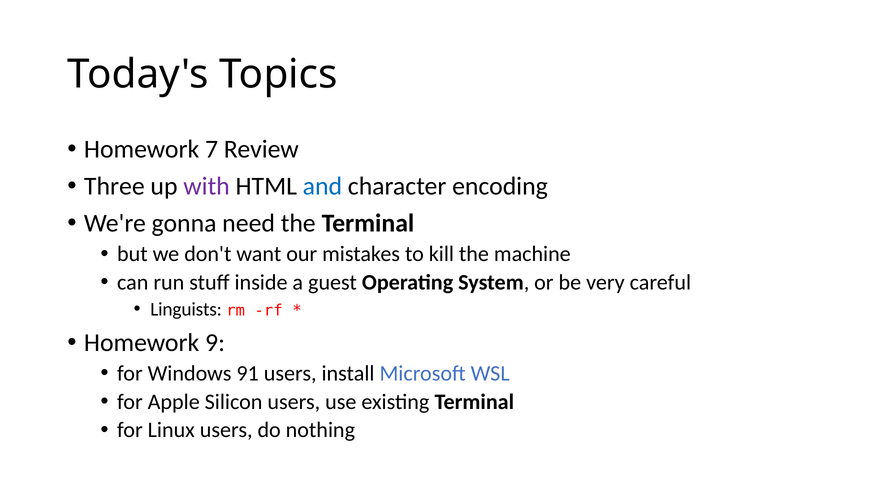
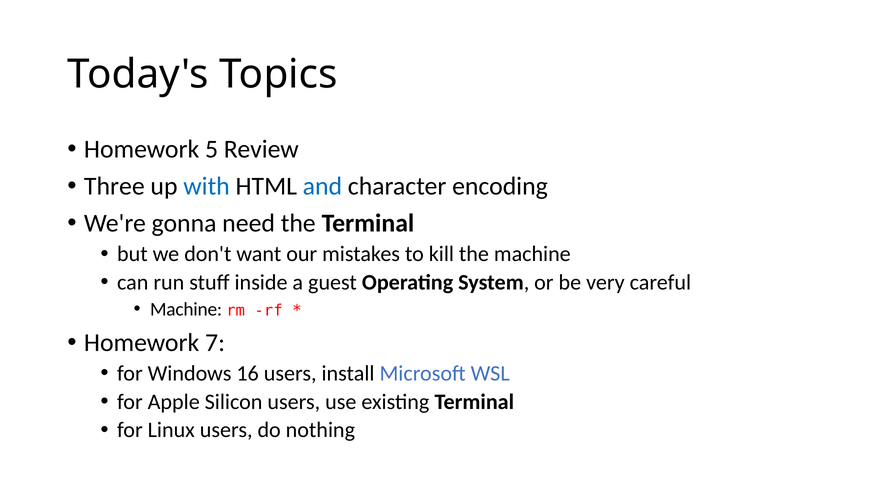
7: 7 -> 5
with colour: purple -> blue
Linguists at (186, 309): Linguists -> Machine
9: 9 -> 7
91: 91 -> 16
